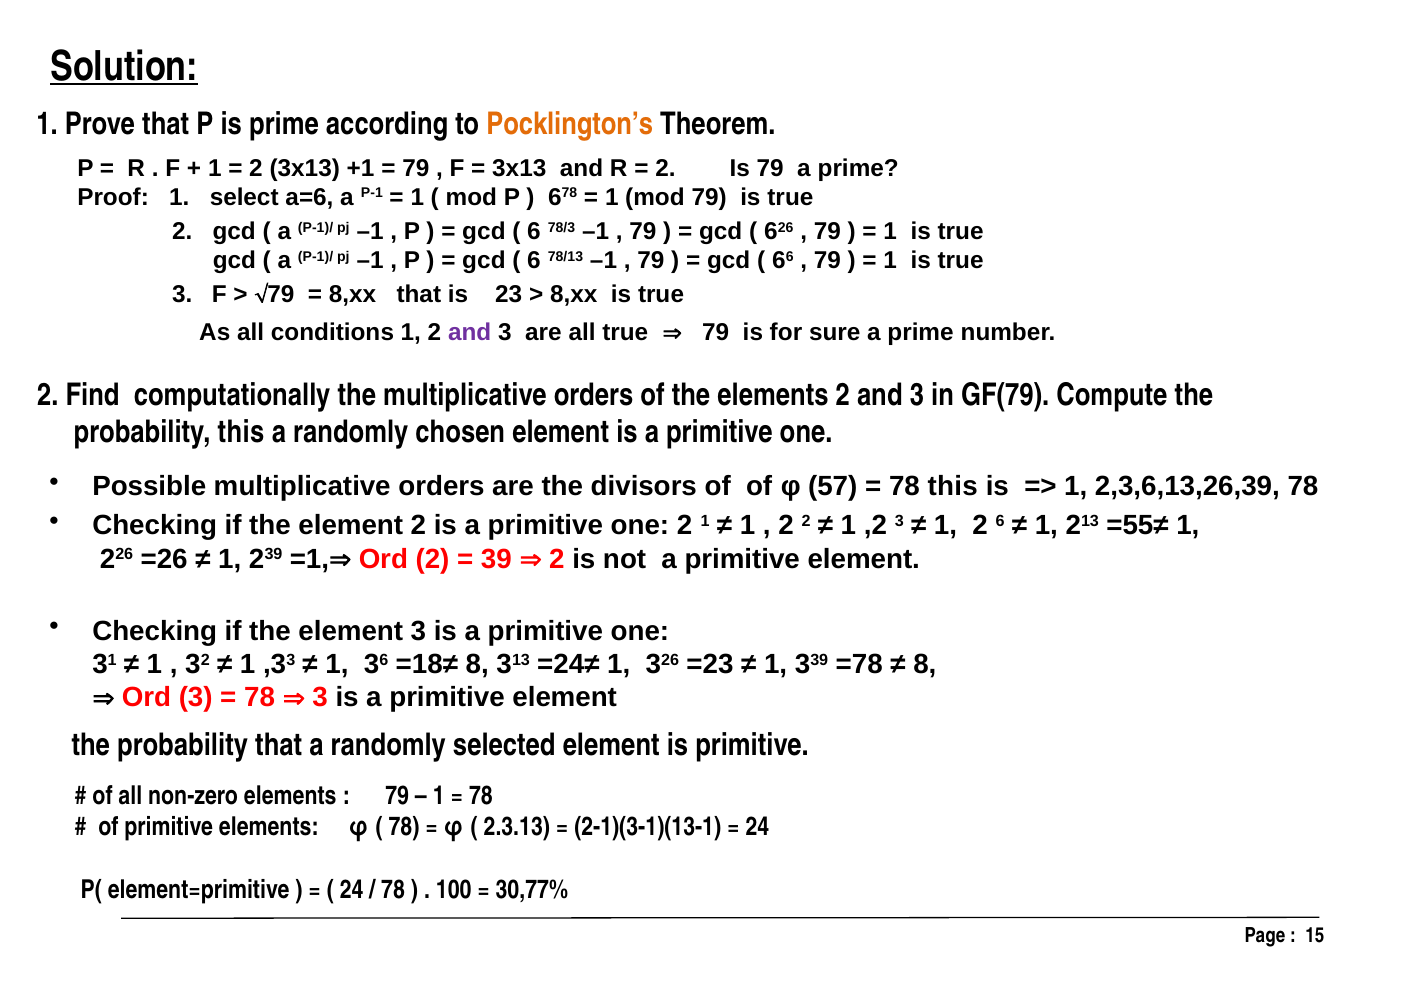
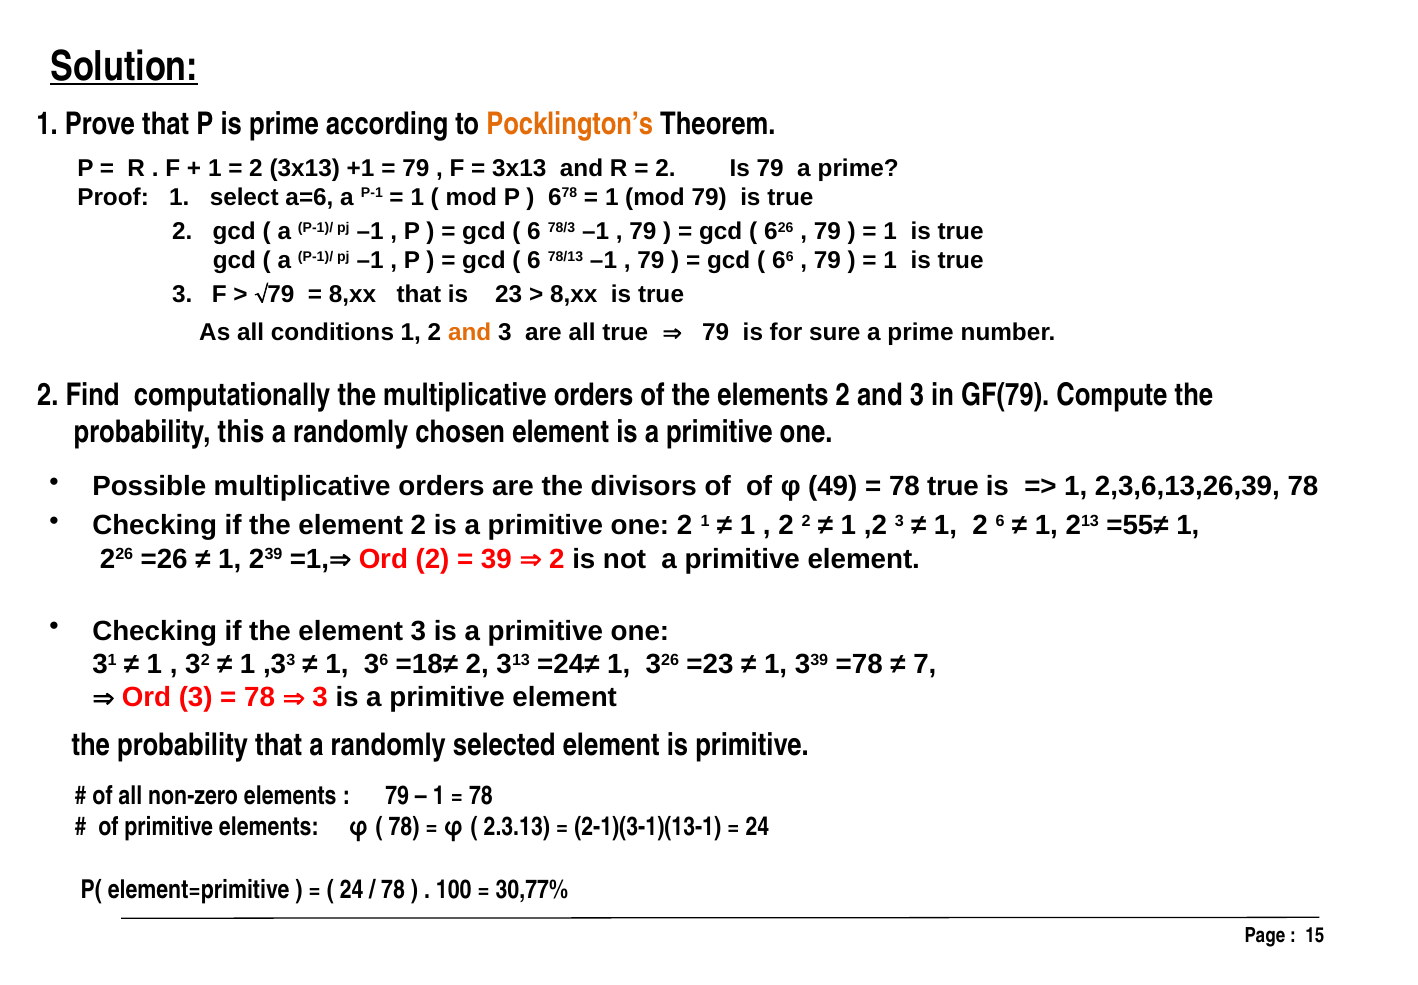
and at (470, 333) colour: purple -> orange
57: 57 -> 49
78 this: this -> true
=18≠ 8: 8 -> 2
8 at (925, 665): 8 -> 7
